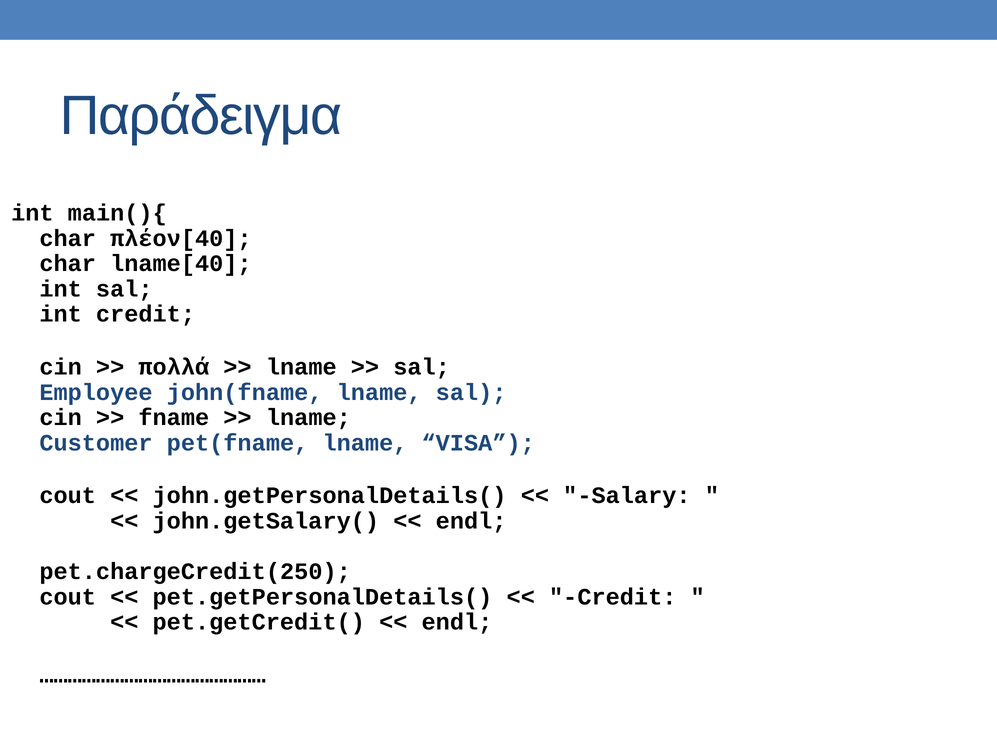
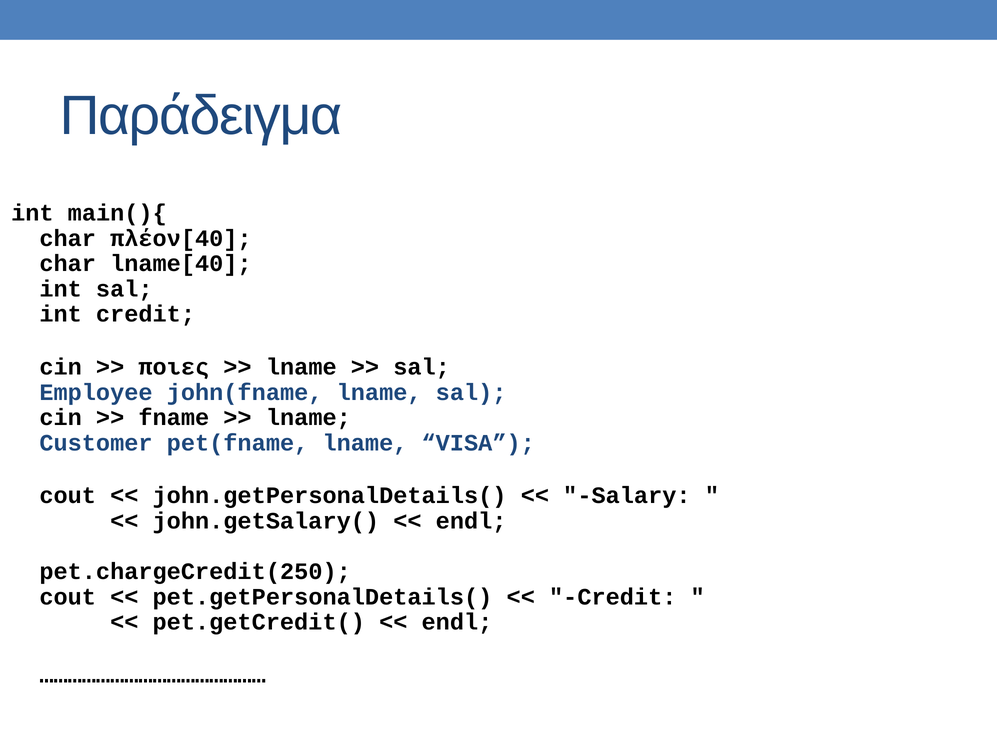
πολλά: πολλά -> ποιες
